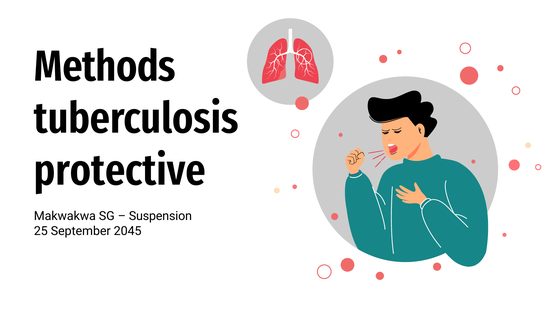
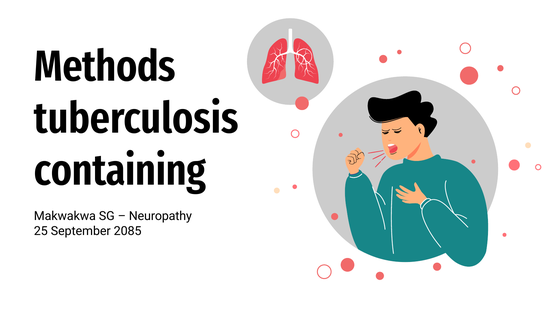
protective: protective -> containing
Suspension: Suspension -> Neuropathy
2045: 2045 -> 2085
